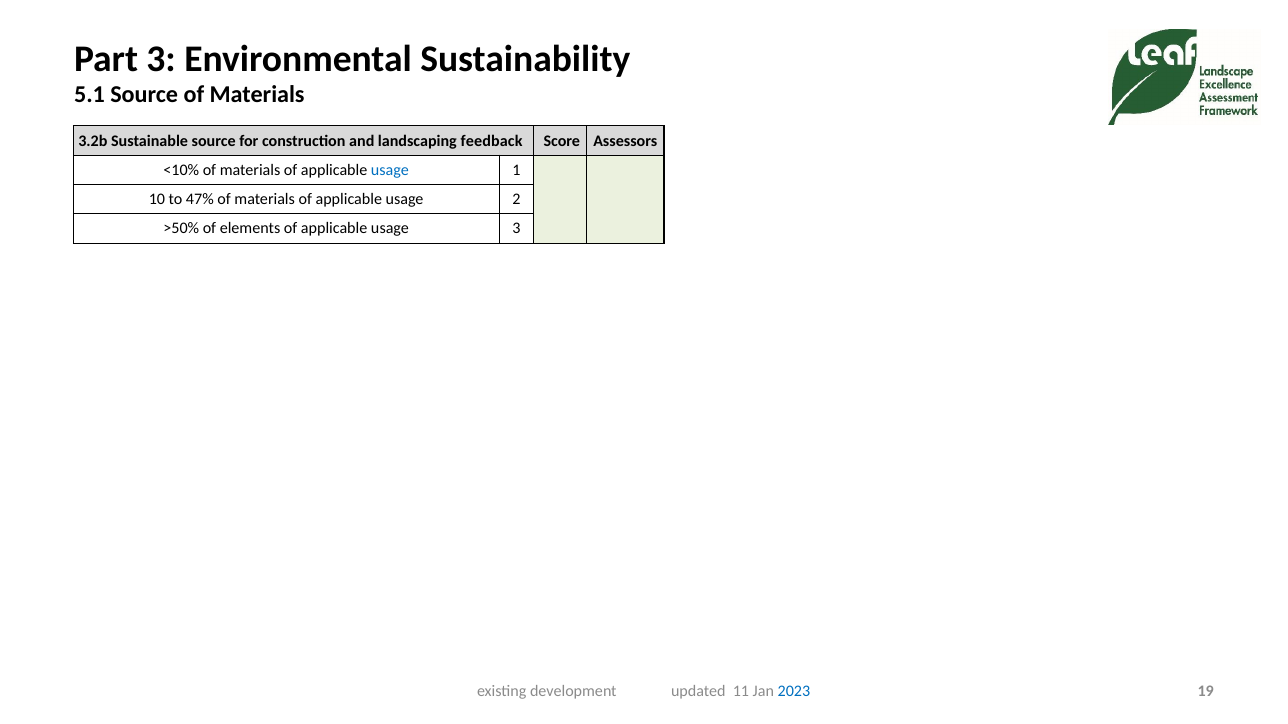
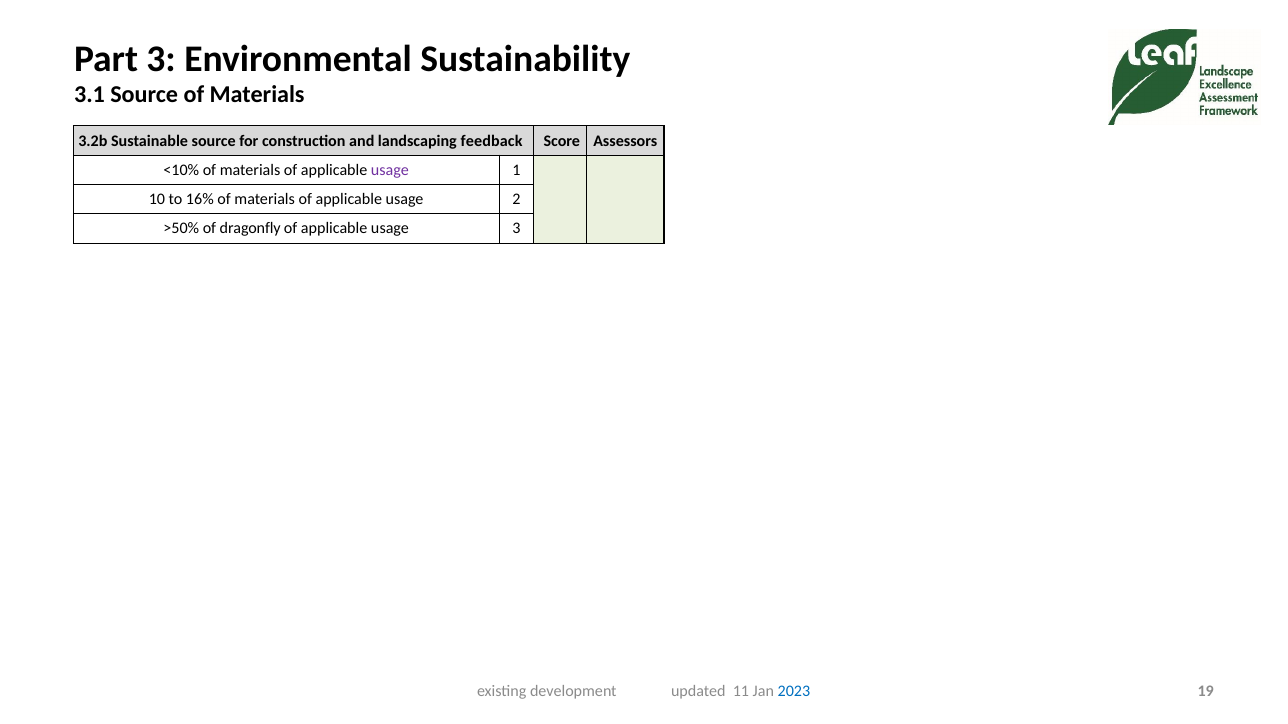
5.1: 5.1 -> 3.1
usage at (390, 170) colour: blue -> purple
47%: 47% -> 16%
elements: elements -> dragonfly
